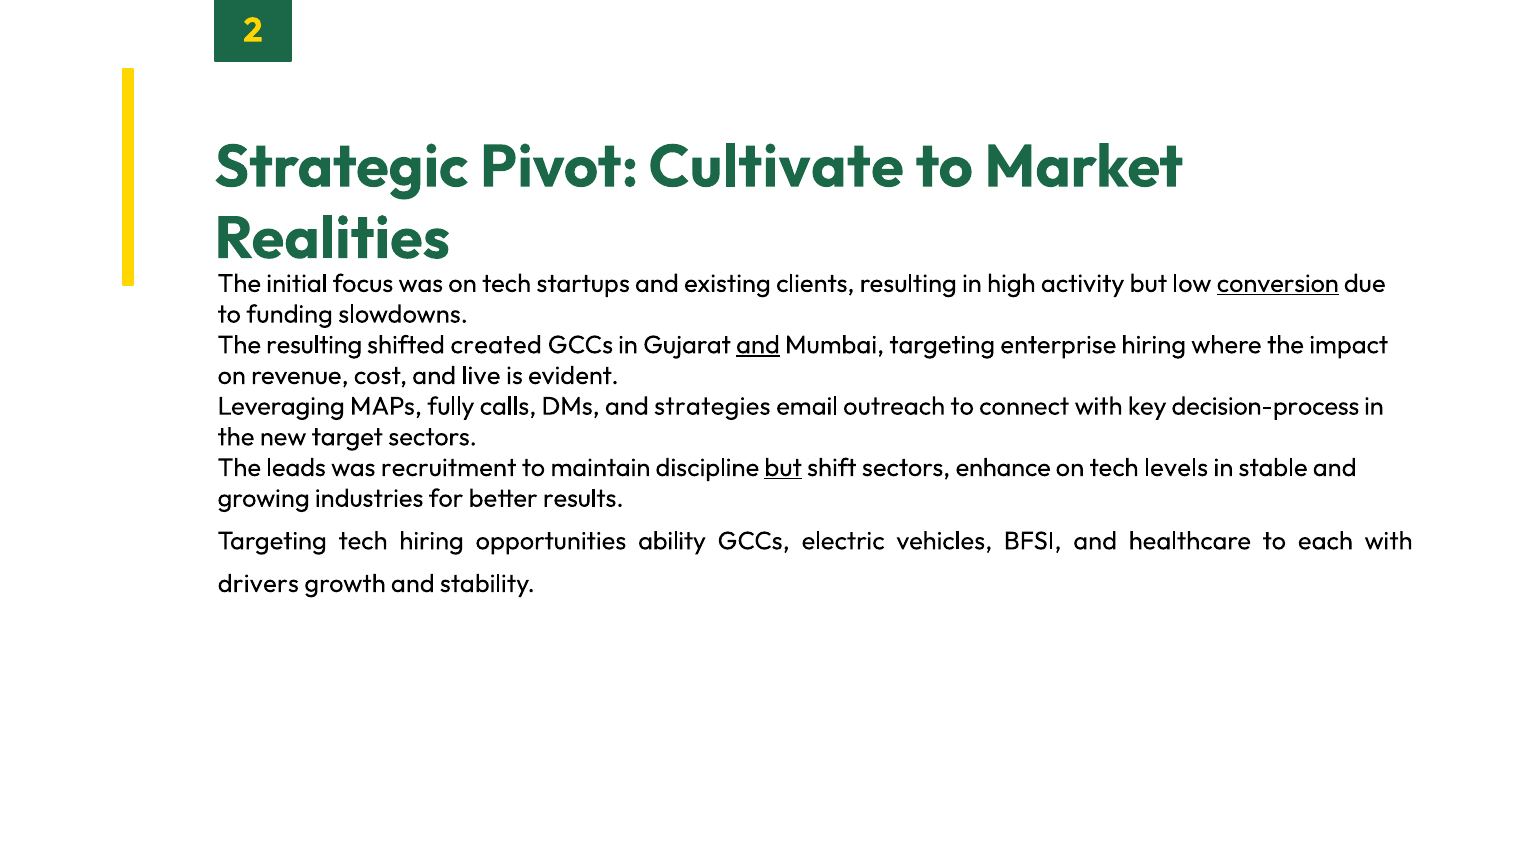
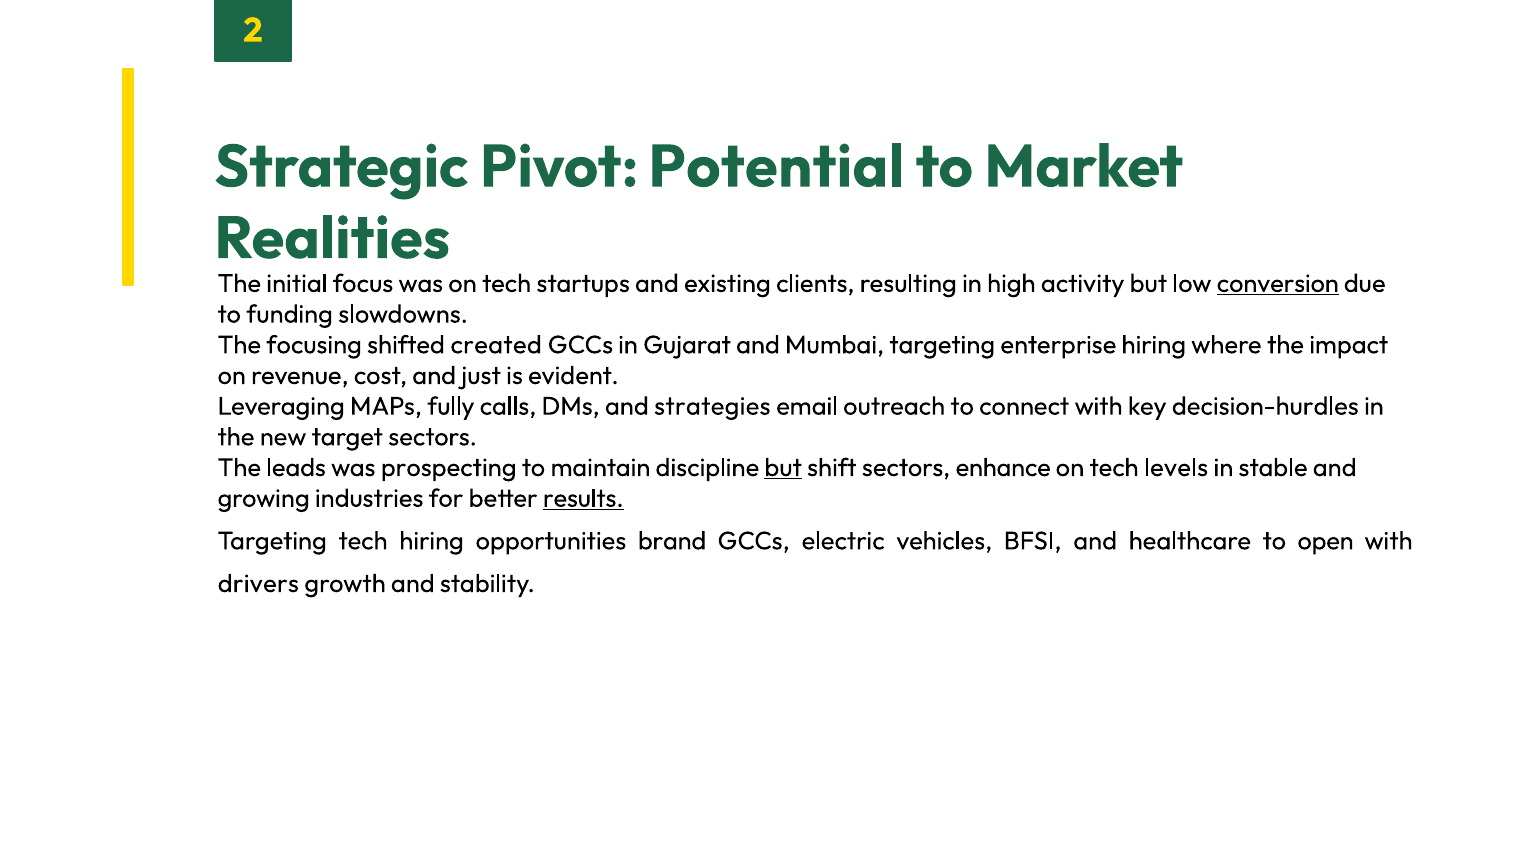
Cultivate: Cultivate -> Potential
The resulting: resulting -> focusing
and at (758, 345) underline: present -> none
live: live -> just
decision-process: decision-process -> decision-hurdles
recruitment: recruitment -> prospecting
results underline: none -> present
ability: ability -> brand
each: each -> open
